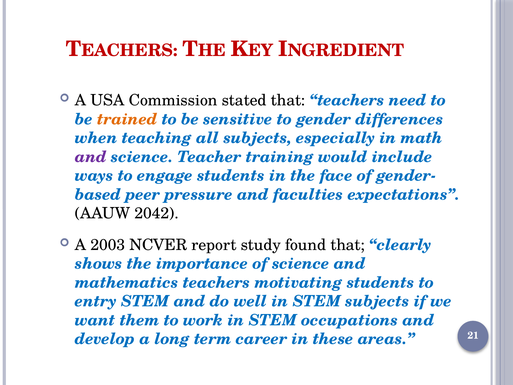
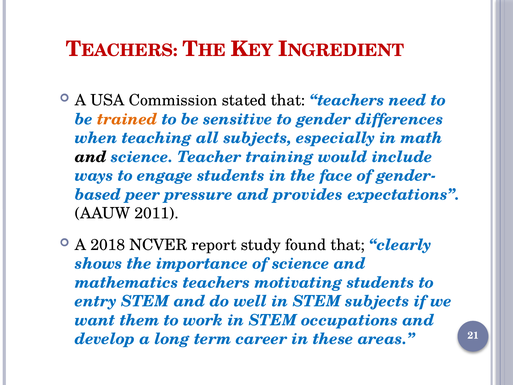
and at (91, 157) colour: purple -> black
faculties: faculties -> provides
2042: 2042 -> 2011
2003: 2003 -> 2018
